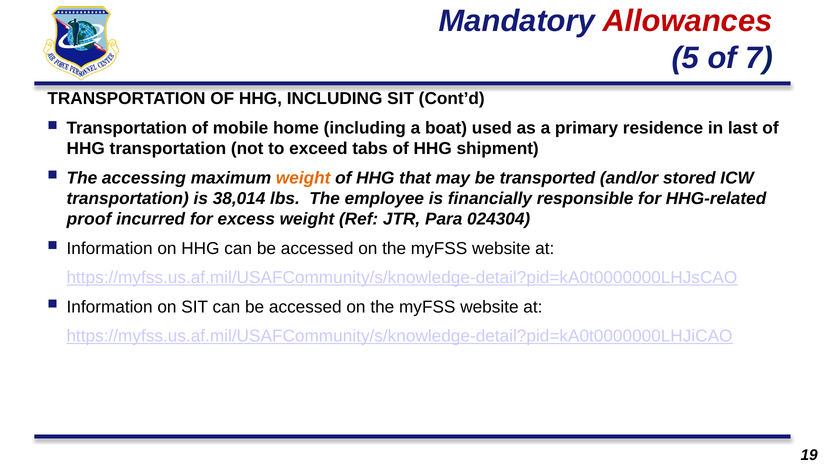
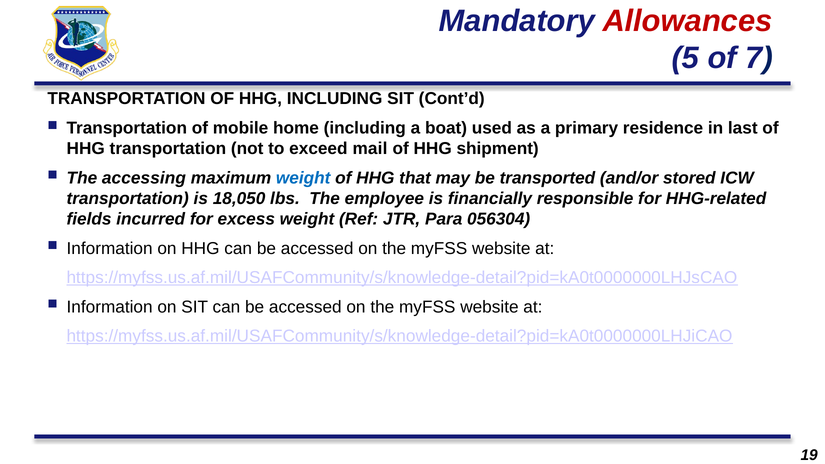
tabs: tabs -> mail
weight at (303, 178) colour: orange -> blue
38,014: 38,014 -> 18,050
proof: proof -> fields
024304: 024304 -> 056304
